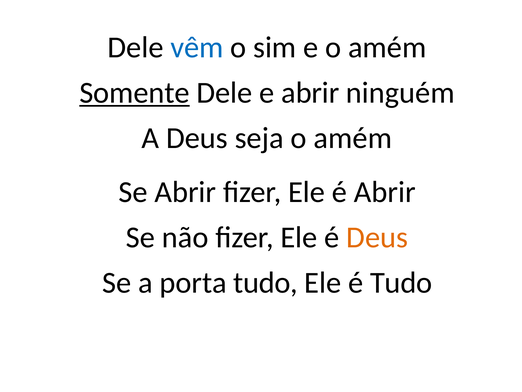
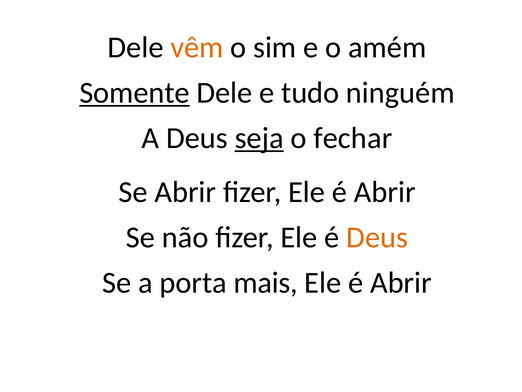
vêm colour: blue -> orange
e abrir: abrir -> tudo
seja underline: none -> present
amém at (353, 138): amém -> fechar
porta tudo: tudo -> mais
Tudo at (401, 282): Tudo -> Abrir
